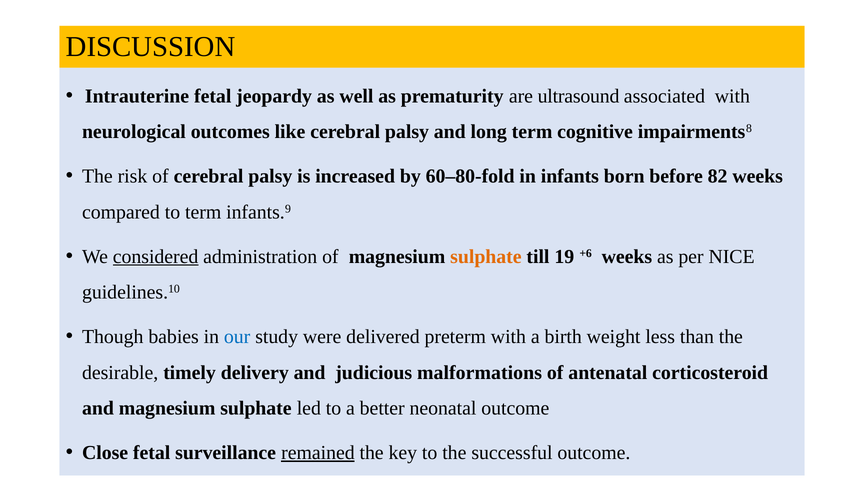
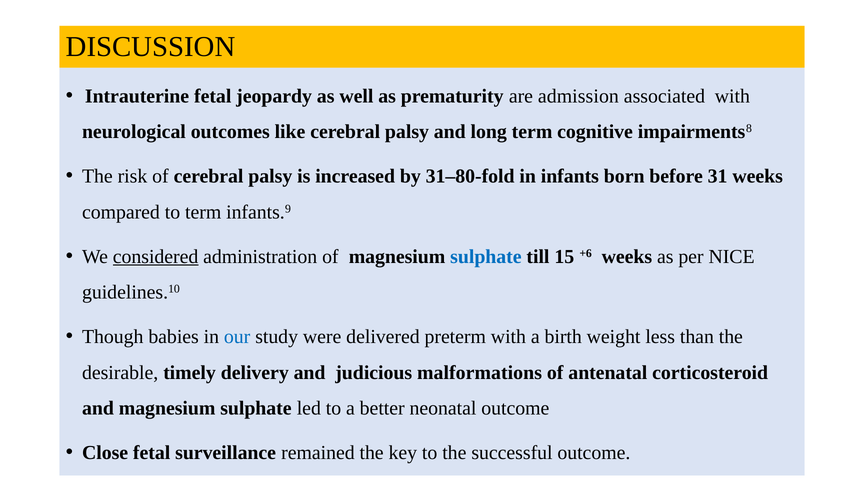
ultrasound: ultrasound -> admission
60–80-fold: 60–80-fold -> 31–80-fold
82: 82 -> 31
sulphate at (486, 257) colour: orange -> blue
19: 19 -> 15
remained underline: present -> none
